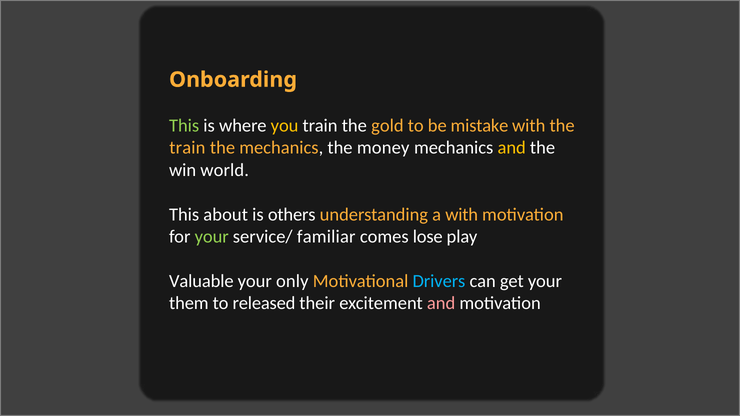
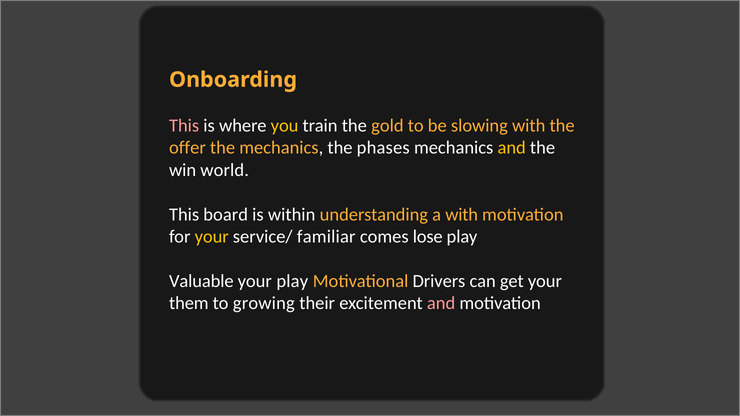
This at (184, 126) colour: light green -> pink
mistake: mistake -> slowing
train at (187, 148): train -> offer
money: money -> phases
about: about -> board
others: others -> within
your at (212, 237) colour: light green -> yellow
your only: only -> play
Drivers colour: light blue -> white
released: released -> growing
